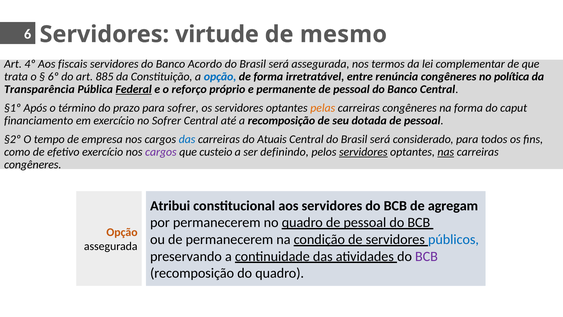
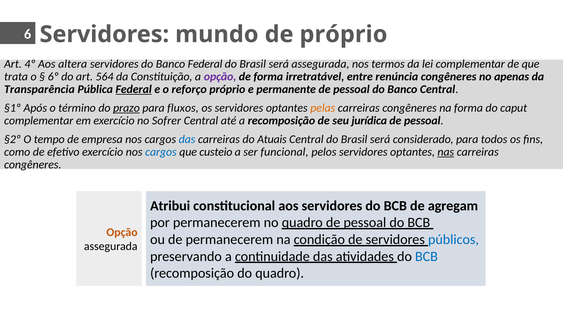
virtude: virtude -> mundo
de mesmo: mesmo -> próprio
fiscais: fiscais -> altera
Banco Acordo: Acordo -> Federal
885: 885 -> 564
opção at (220, 77) colour: blue -> purple
política: política -> apenas
prazo underline: none -> present
para sofrer: sofrer -> fluxos
financiamento at (39, 121): financiamento -> complementar
dotada: dotada -> jurídica
cargos at (161, 152) colour: purple -> blue
definindo: definindo -> funcional
servidores at (363, 152) underline: present -> none
BCB at (426, 256) colour: purple -> blue
